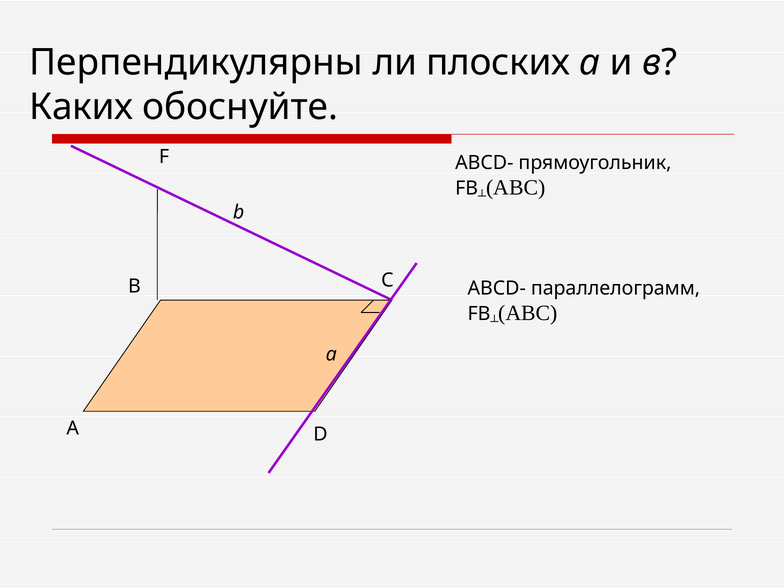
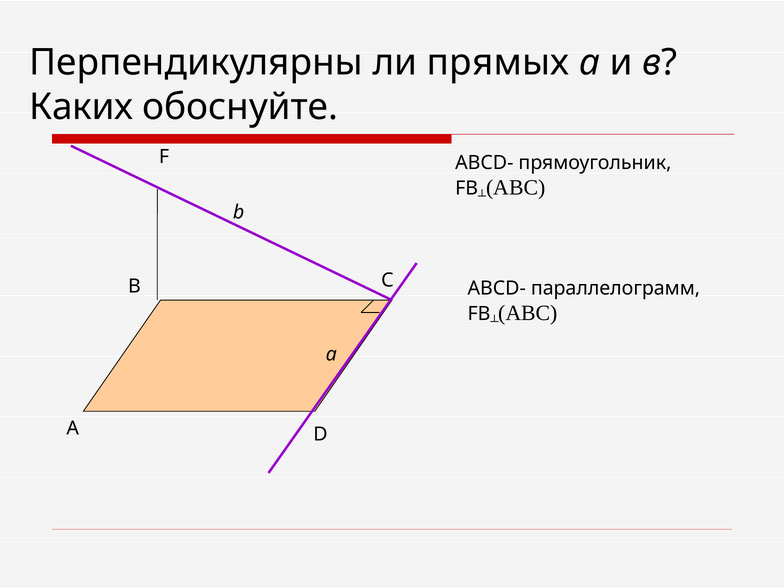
плоских: плоских -> прямых
